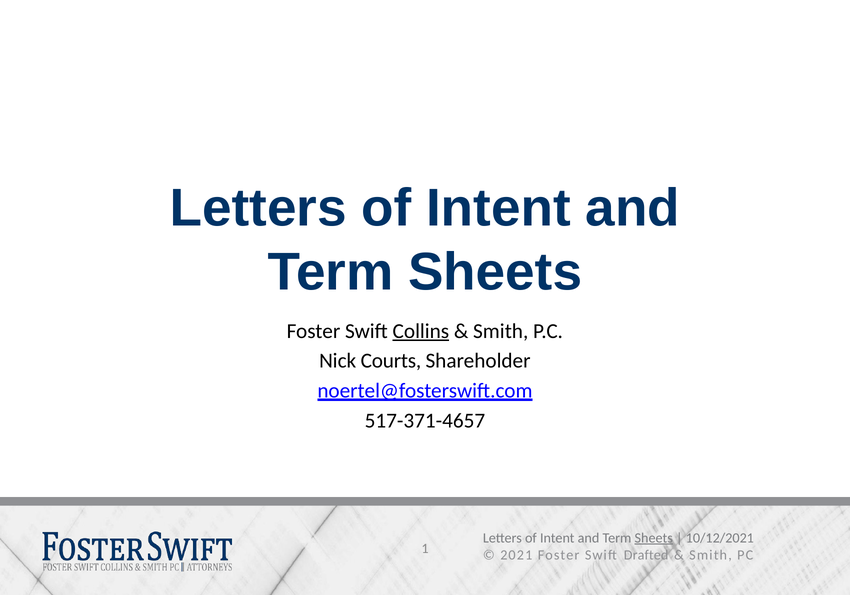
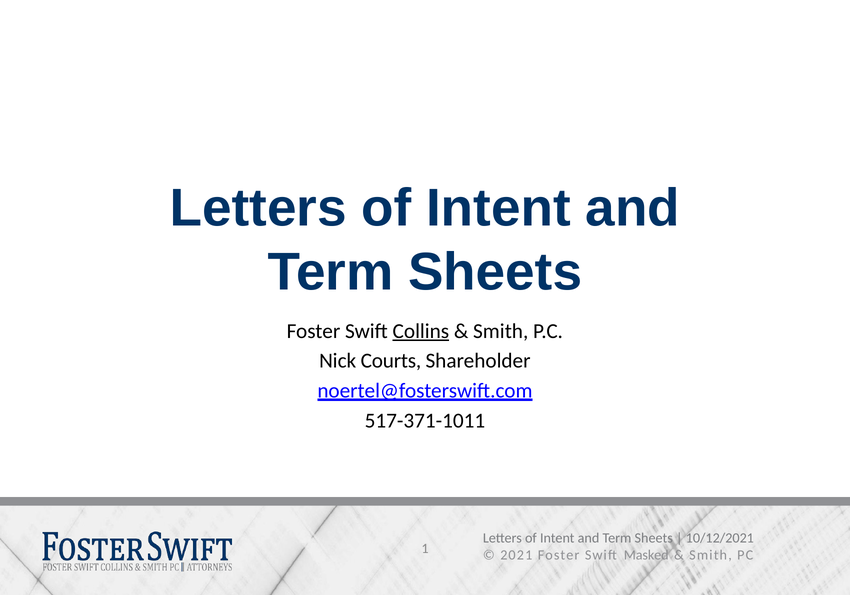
517-371-4657: 517-371-4657 -> 517-371-1011
Sheets at (654, 538) underline: present -> none
Drafted: Drafted -> Masked
